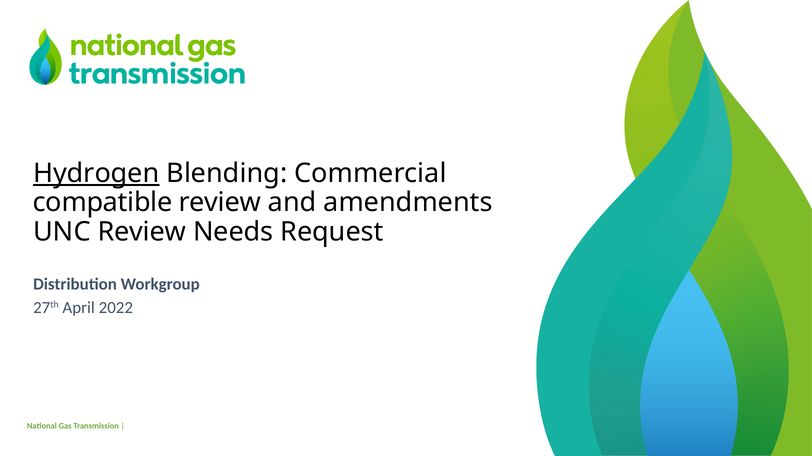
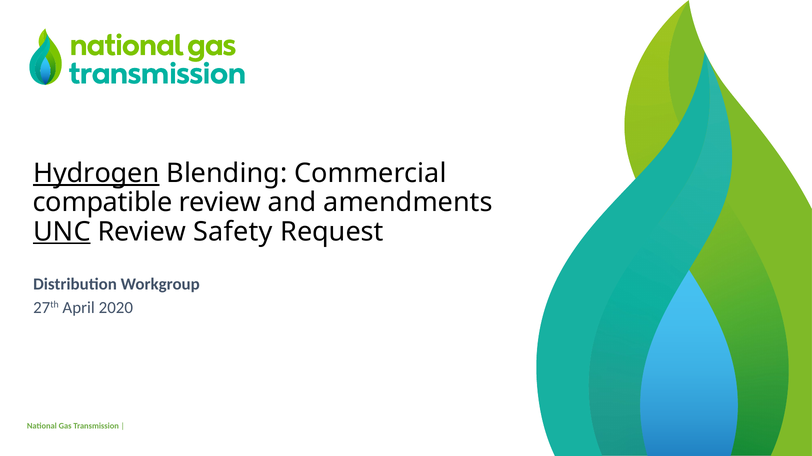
UNC underline: none -> present
Needs: Needs -> Safety
2022: 2022 -> 2020
